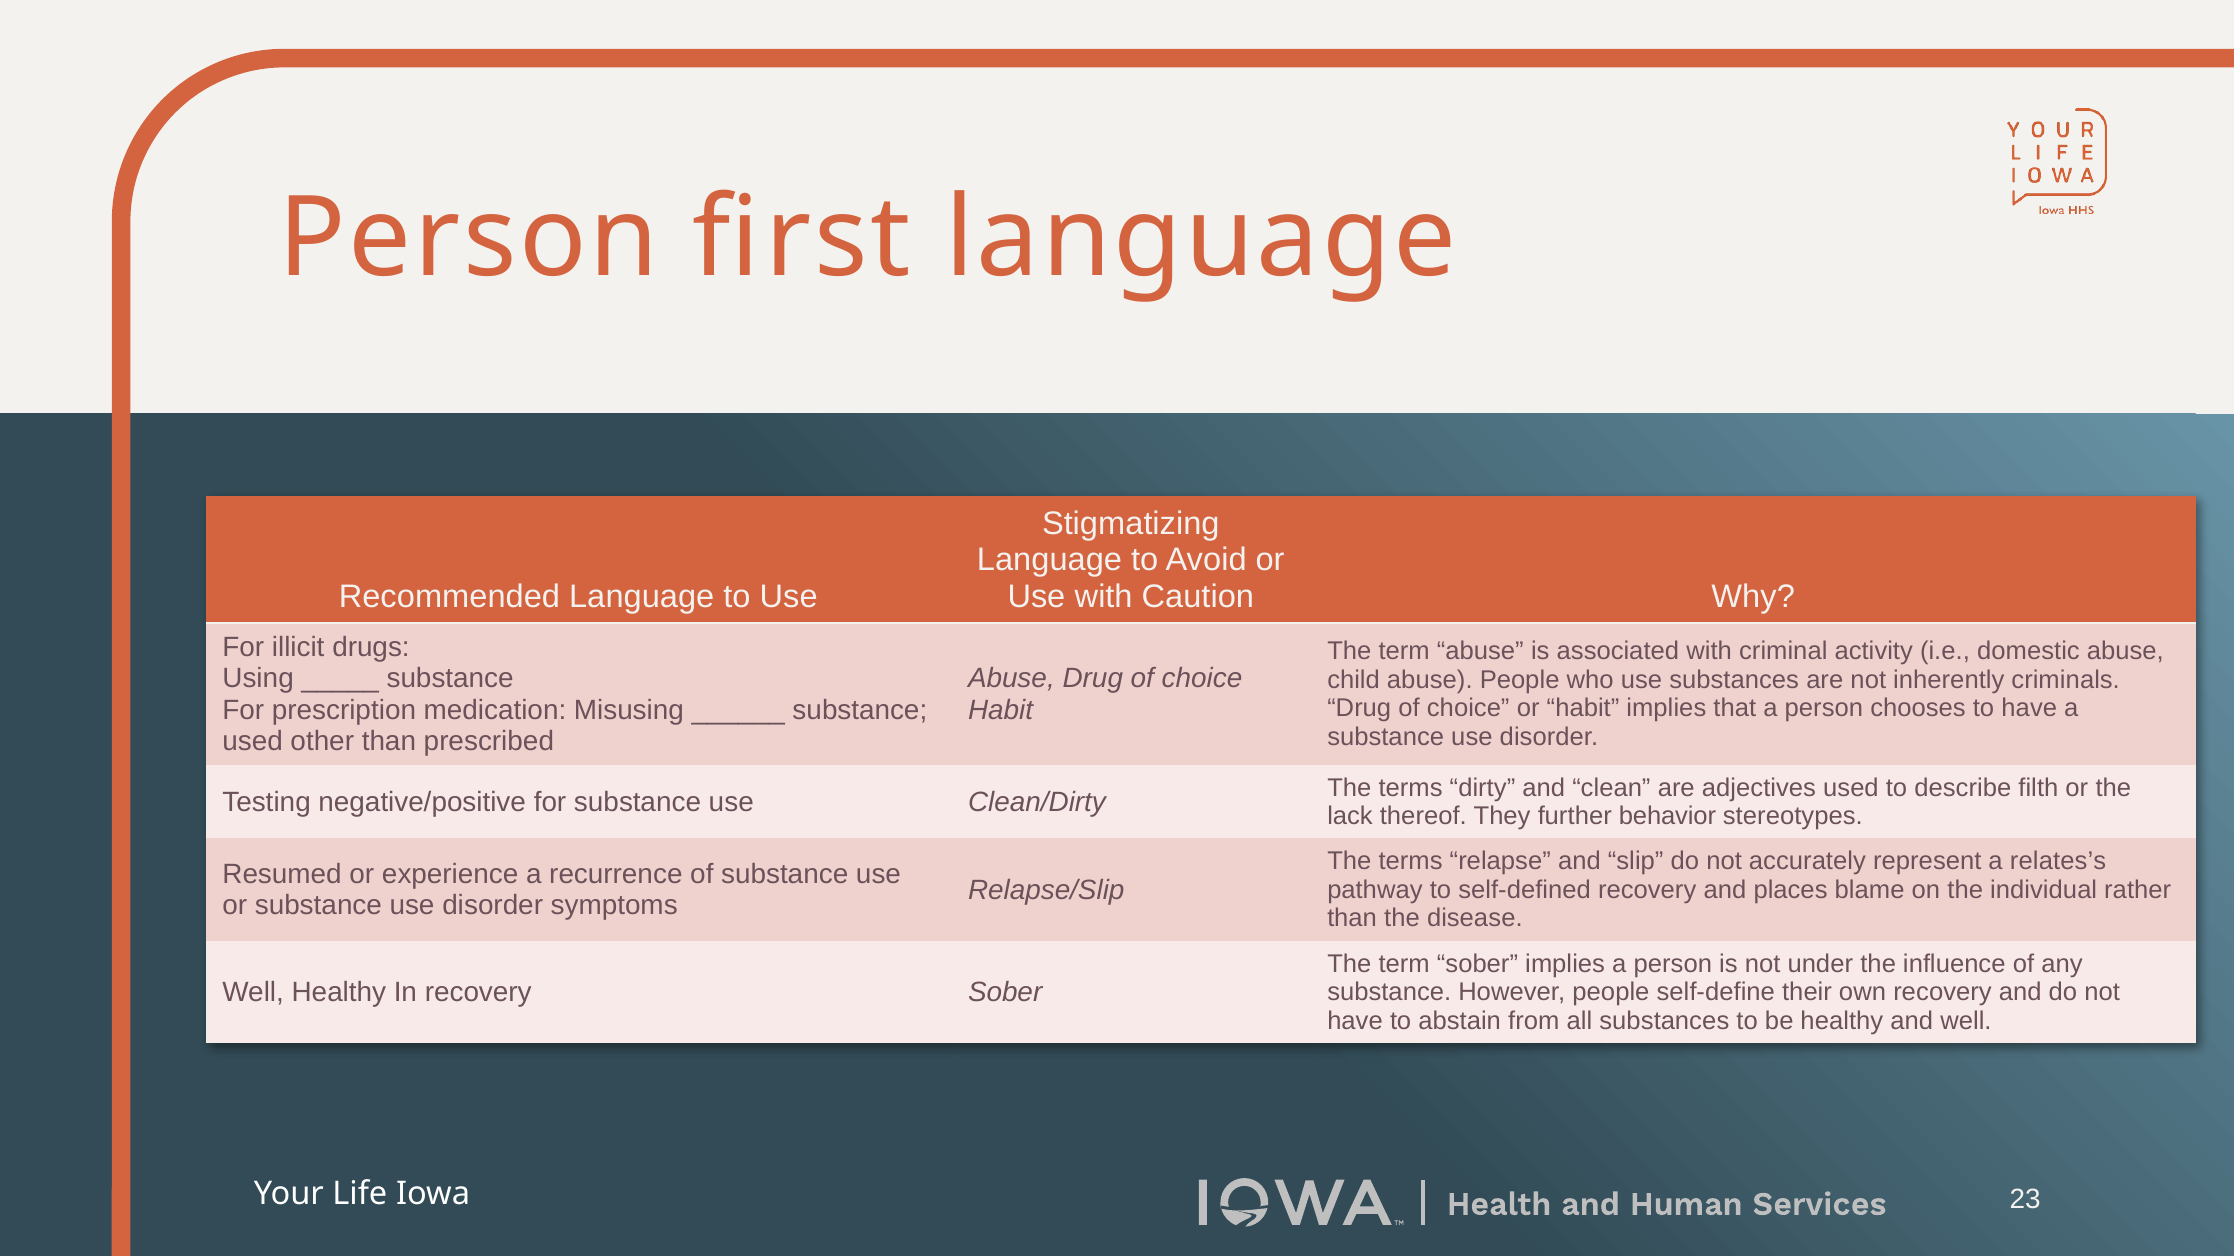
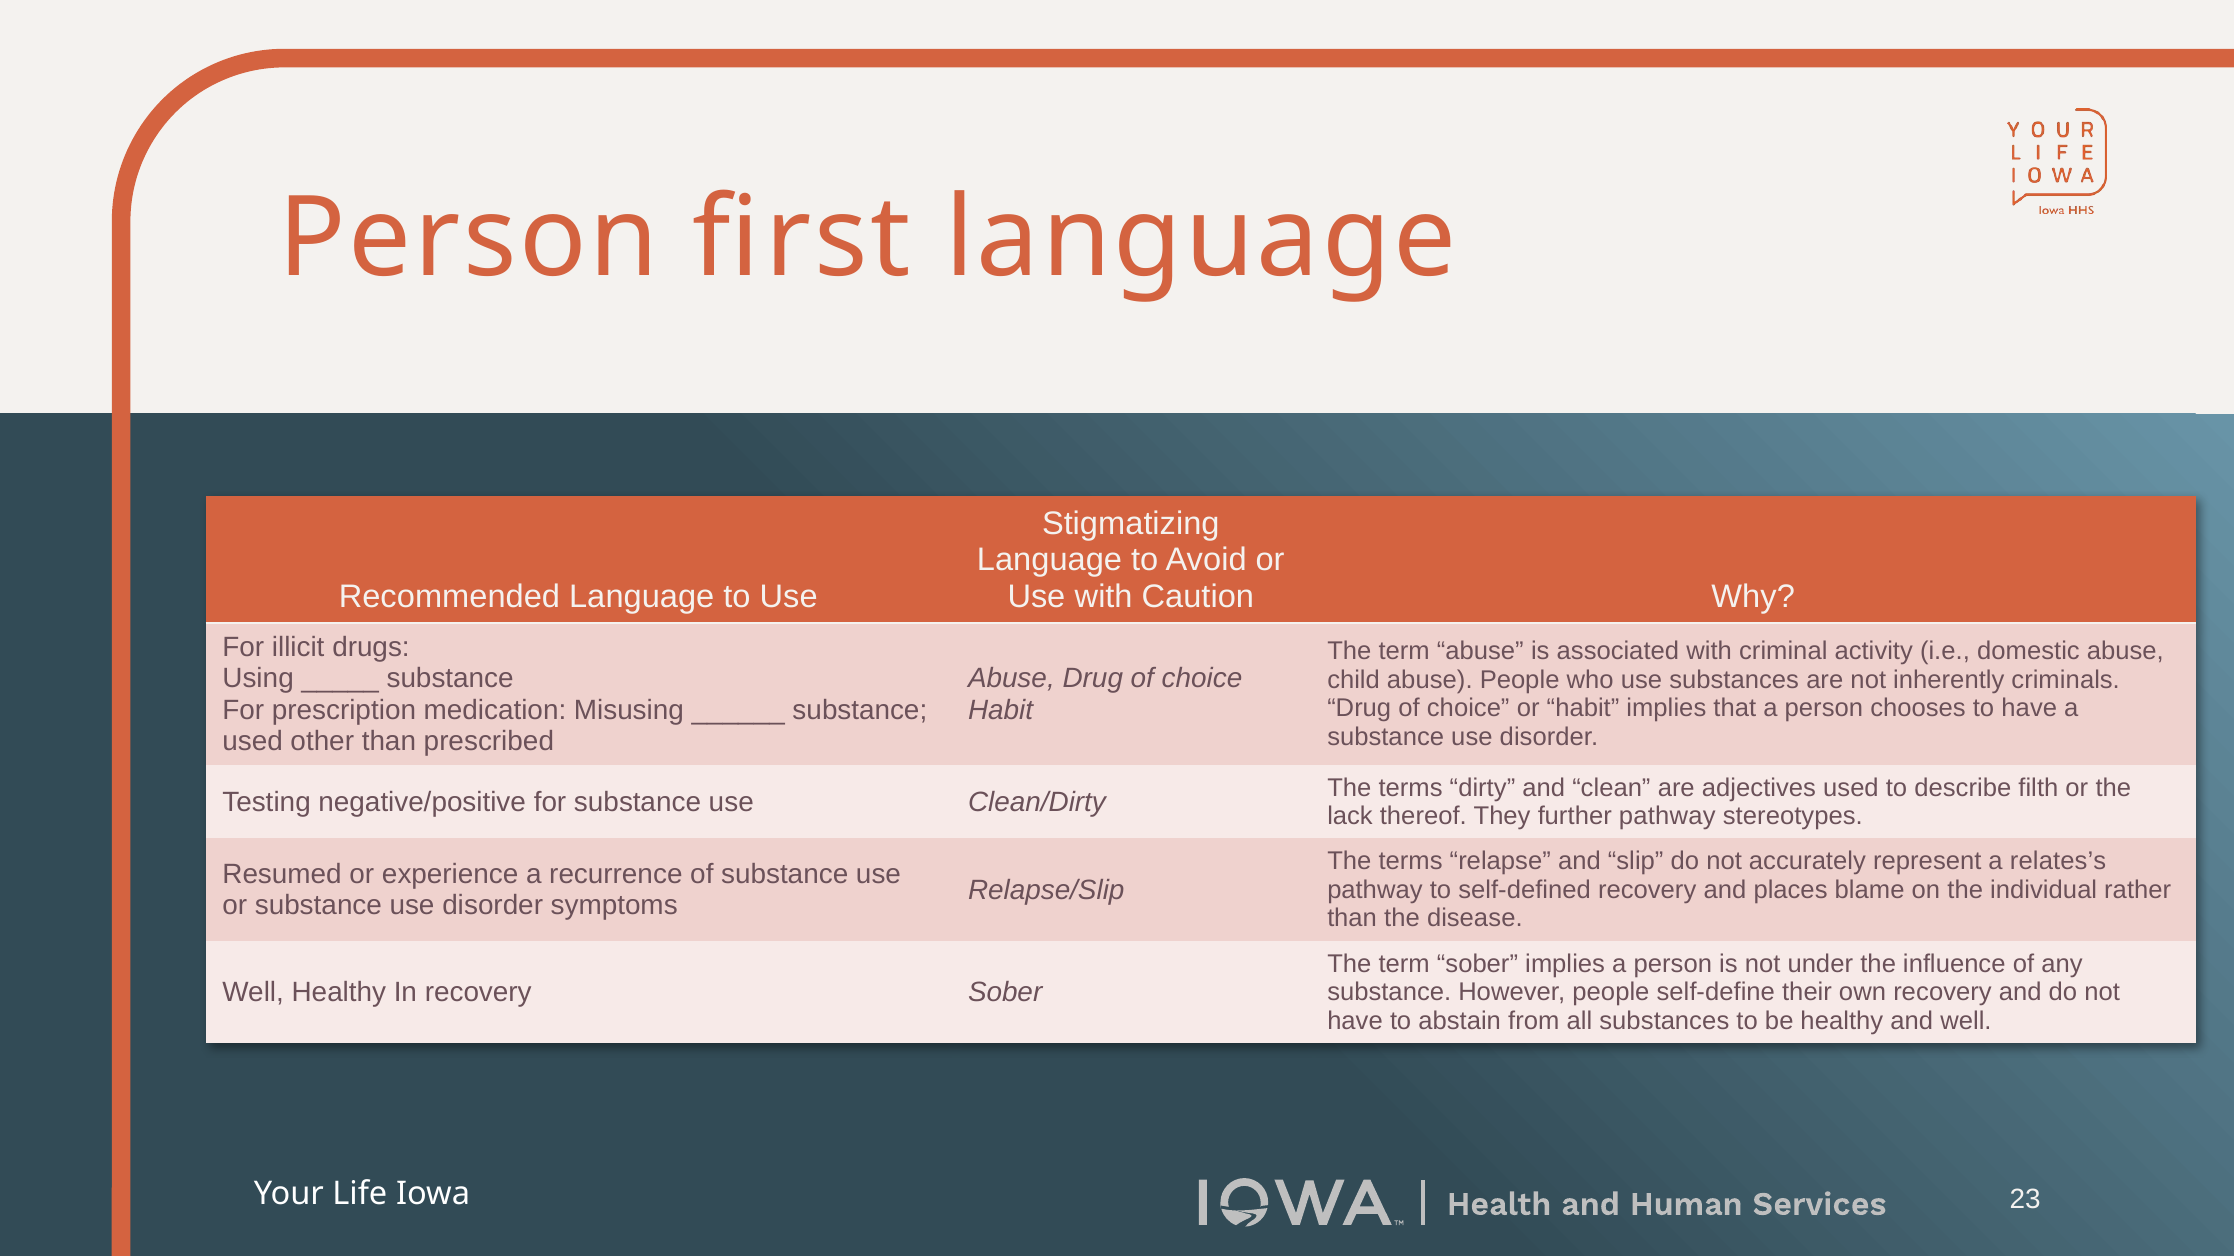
further behavior: behavior -> pathway
